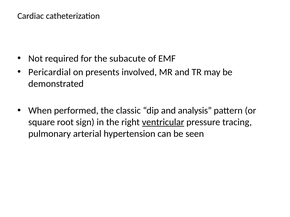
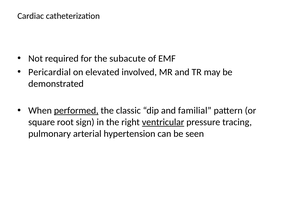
presents: presents -> elevated
performed underline: none -> present
analysis: analysis -> familial
